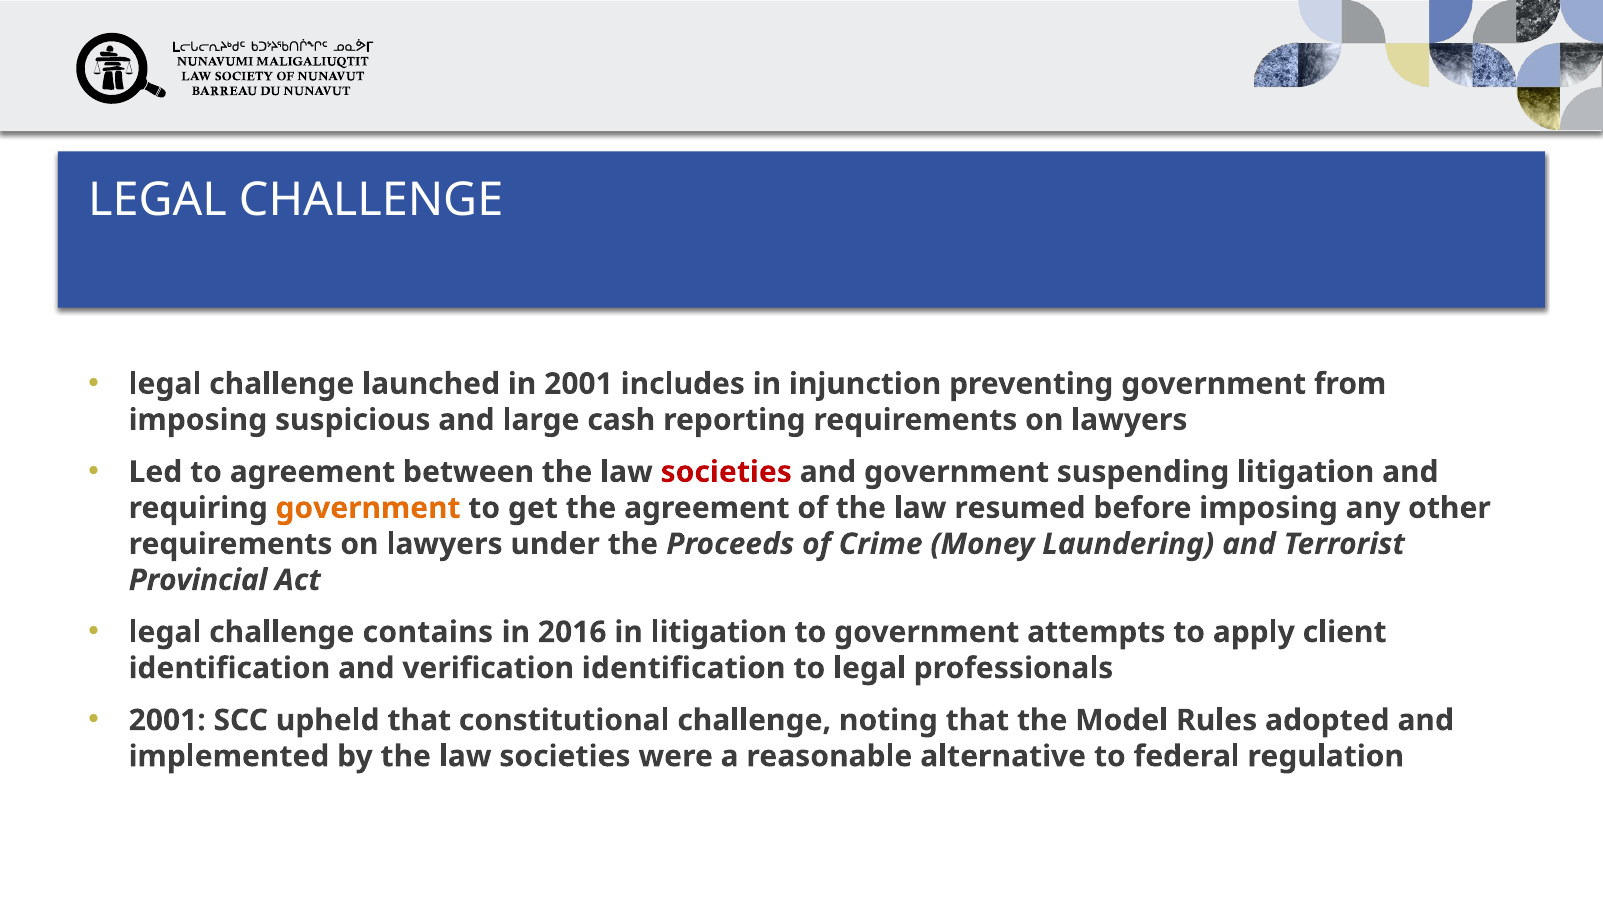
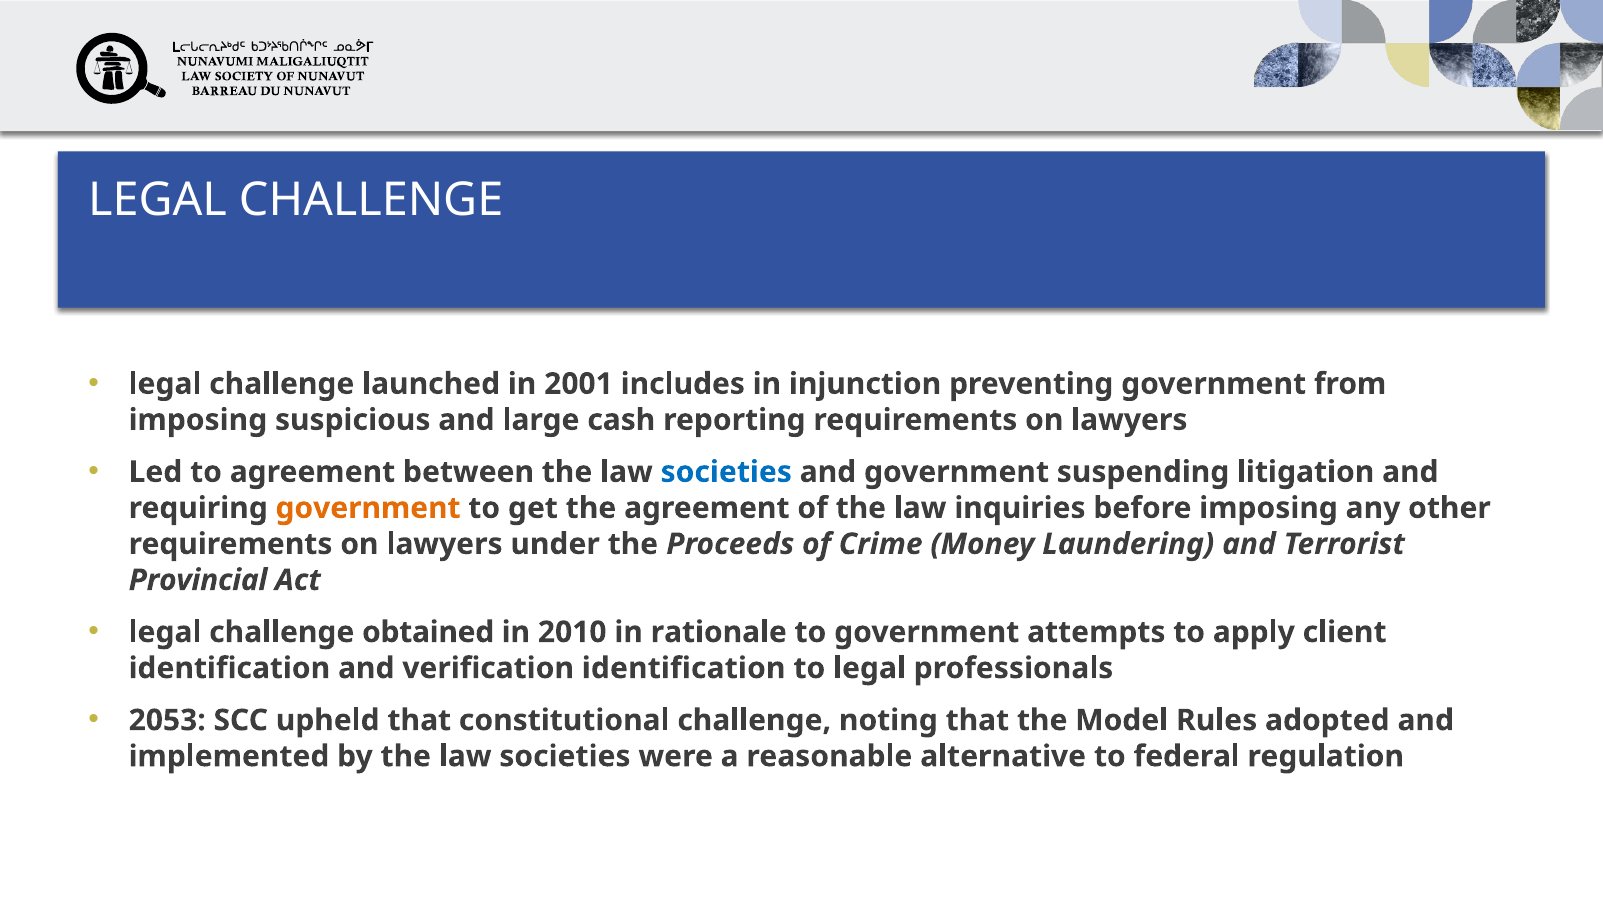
societies at (726, 472) colour: red -> blue
resumed: resumed -> inquiries
contains: contains -> obtained
2016: 2016 -> 2010
in litigation: litigation -> rationale
2001 at (167, 721): 2001 -> 2053
